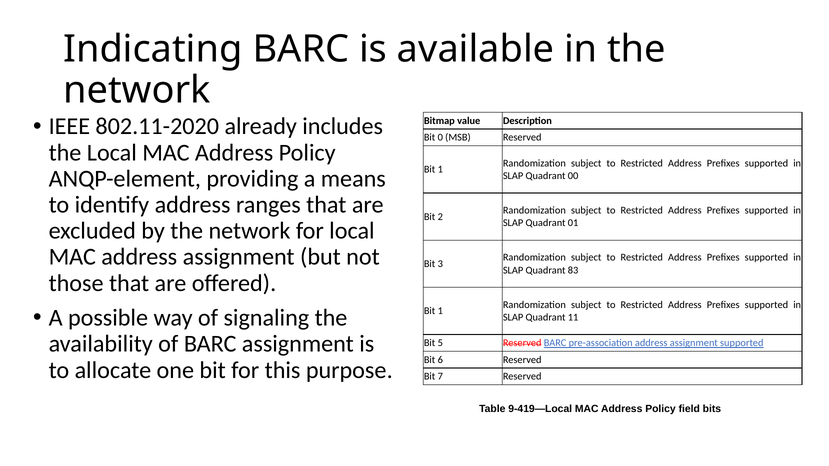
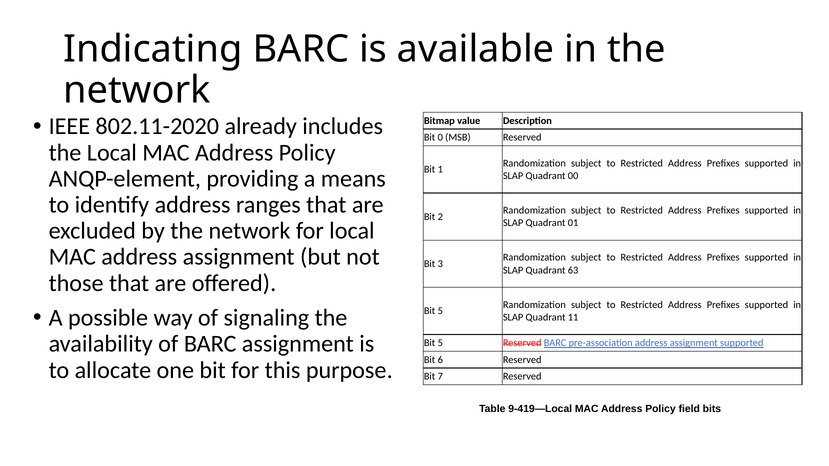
83: 83 -> 63
1 at (440, 311): 1 -> 5
